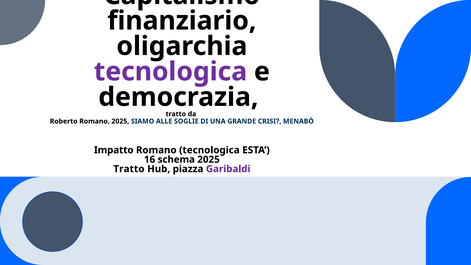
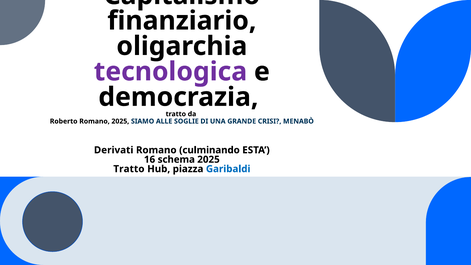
Impatto: Impatto -> Derivati
Romano tecnologica: tecnologica -> culminando
Garibaldi colour: purple -> blue
